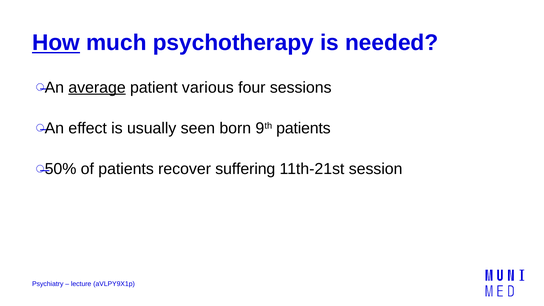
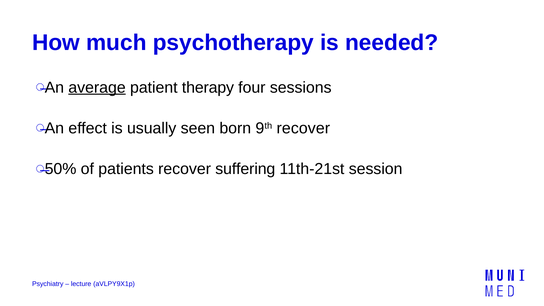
How underline: present -> none
various: various -> therapy
9th patients: patients -> recover
